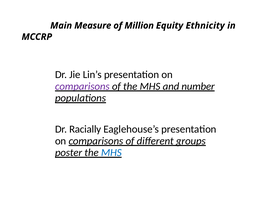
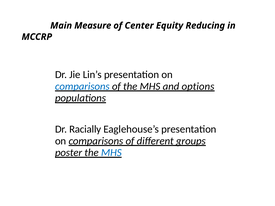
Million: Million -> Center
Ethnicity: Ethnicity -> Reducing
comparisons at (82, 86) colour: purple -> blue
number: number -> options
